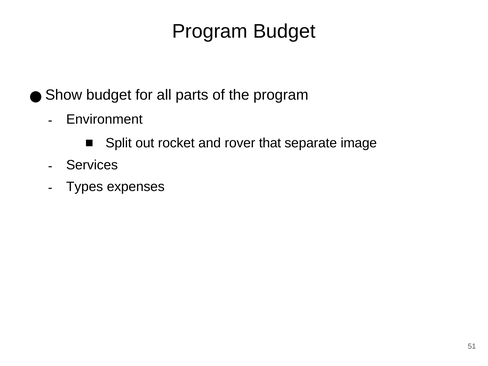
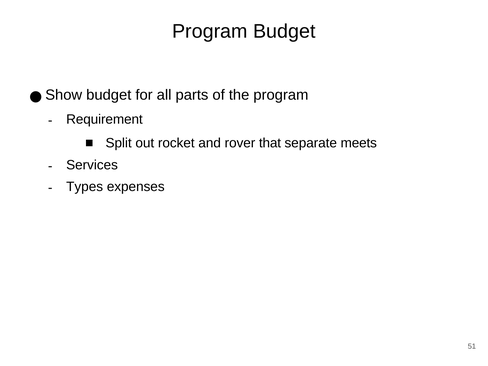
Environment: Environment -> Requirement
image: image -> meets
